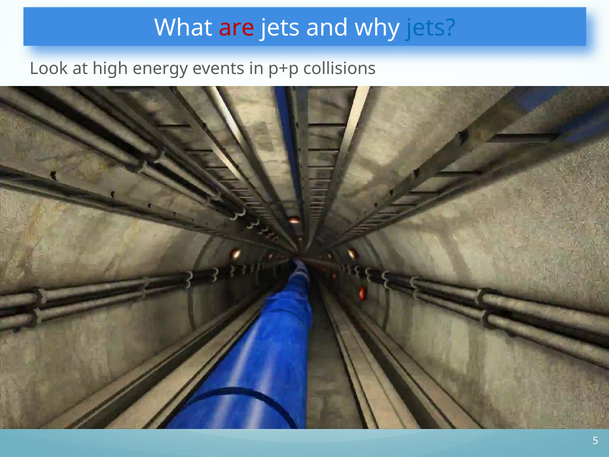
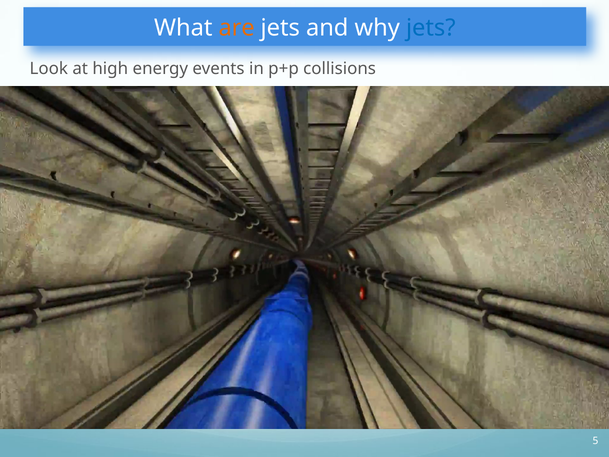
are colour: red -> orange
